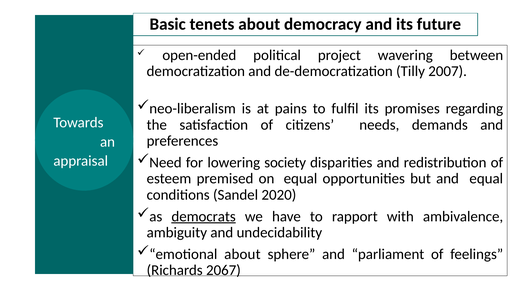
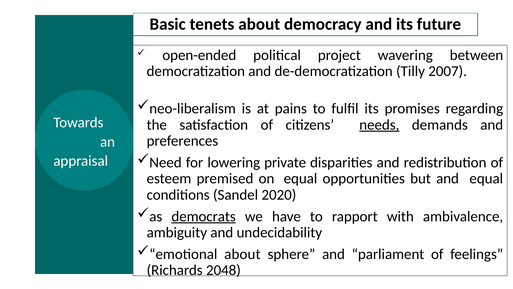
needs underline: none -> present
society: society -> private
2067: 2067 -> 2048
